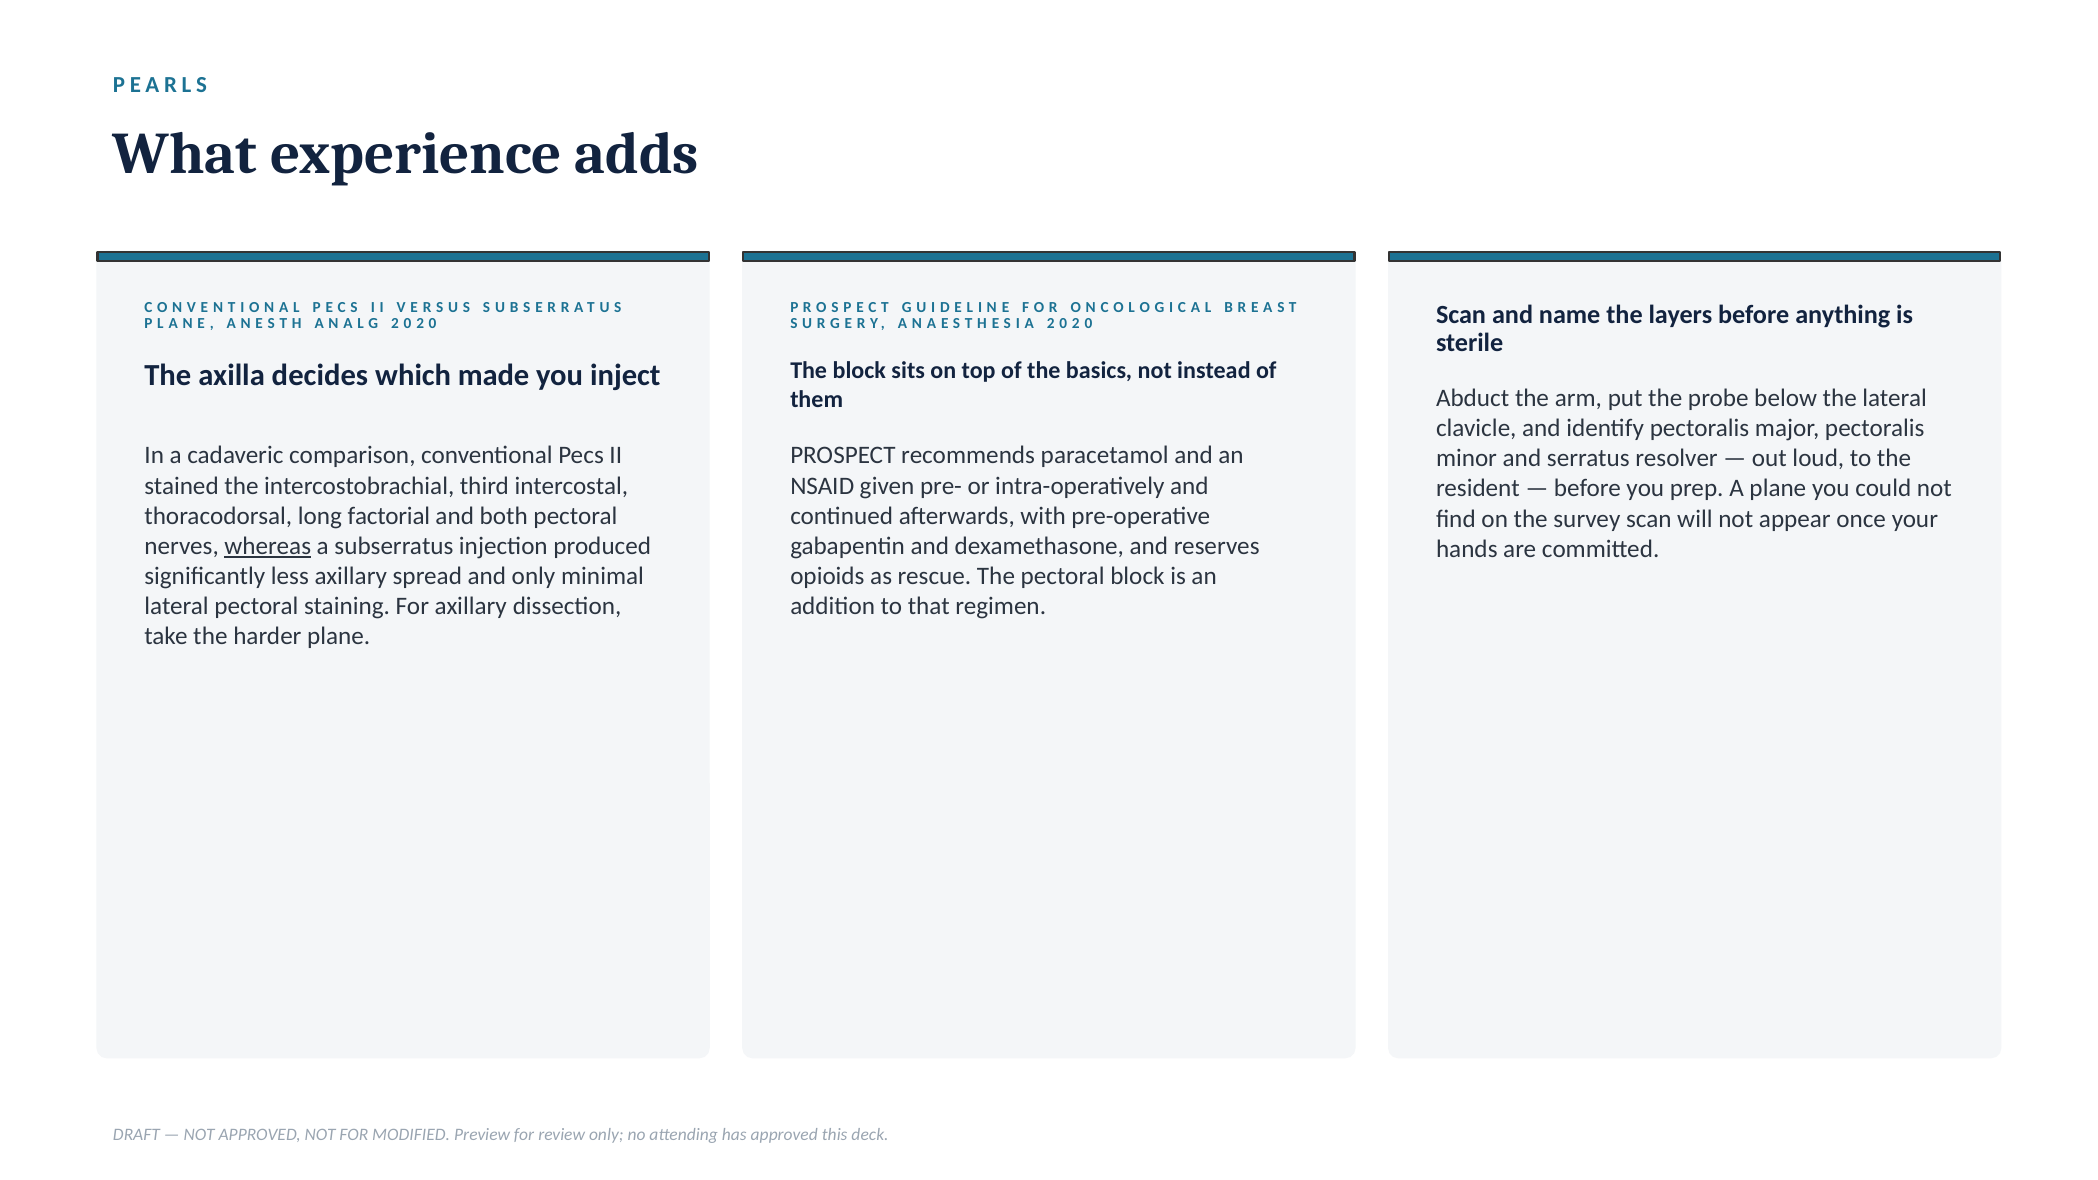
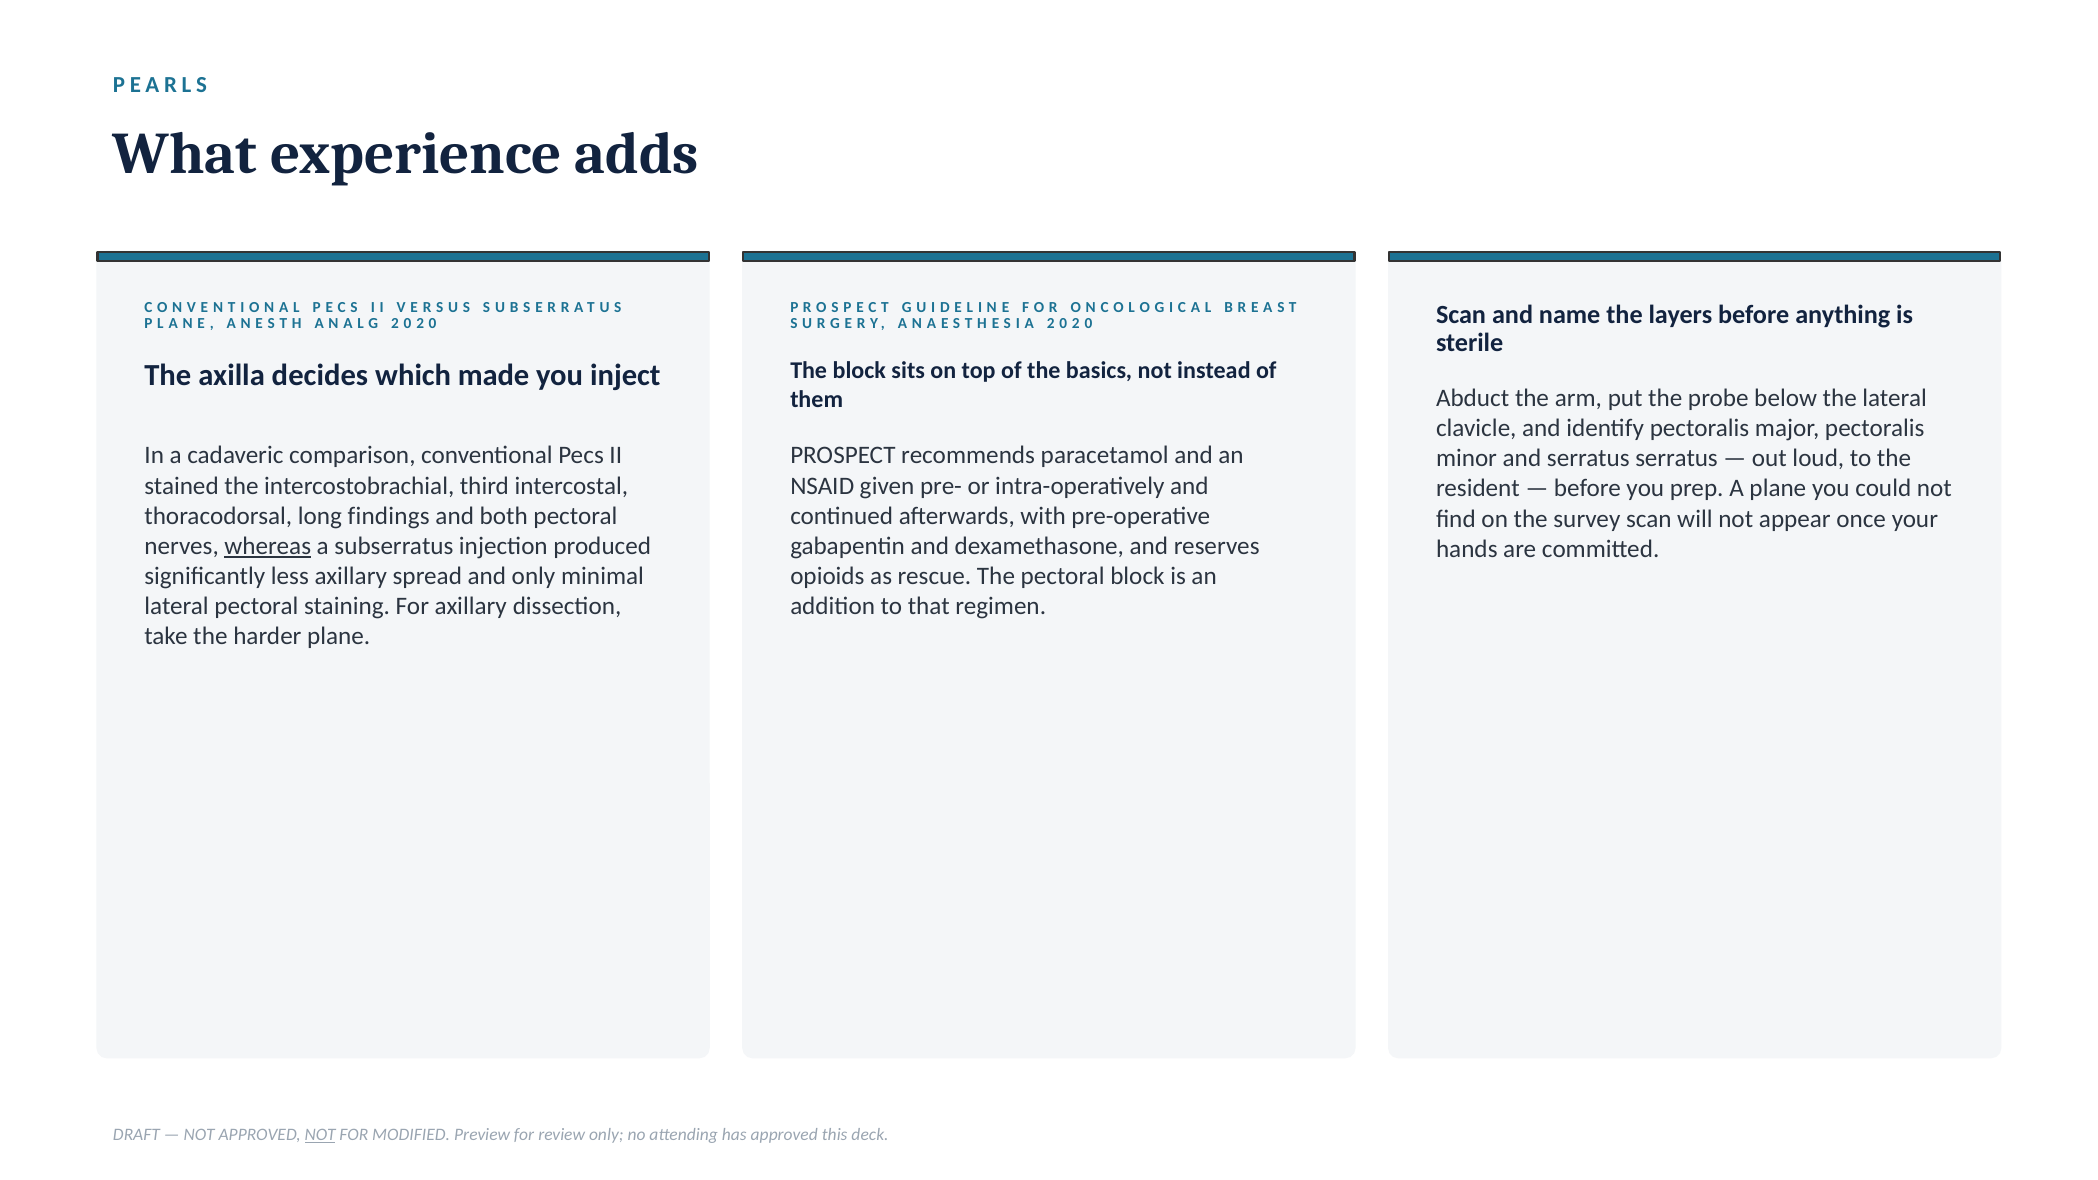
serratus resolver: resolver -> serratus
factorial: factorial -> findings
NOT at (320, 1135) underline: none -> present
